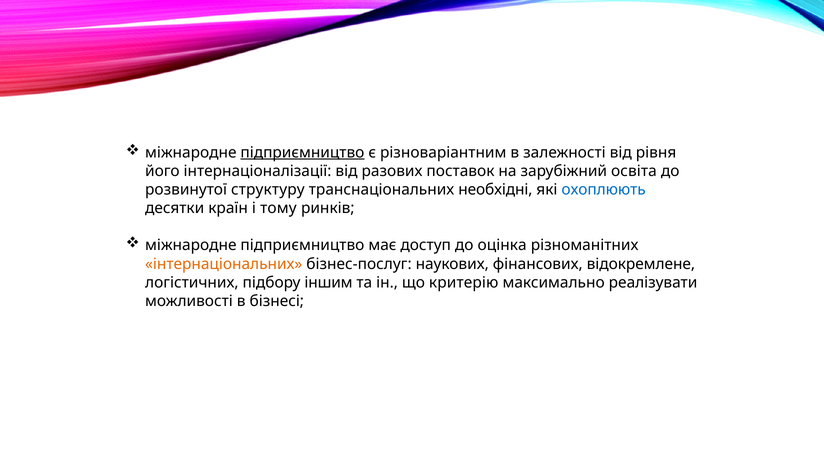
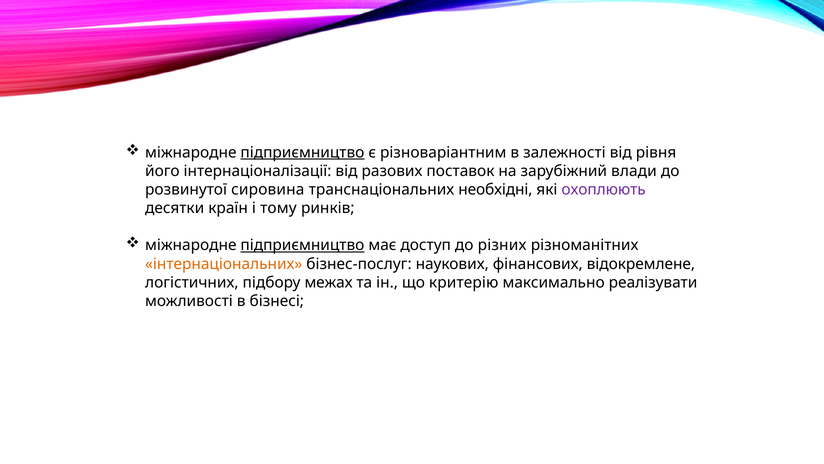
освіта: освіта -> влади
структуру: структуру -> сировина
охоплюють colour: blue -> purple
підприємництво at (302, 245) underline: none -> present
оцінка: оцінка -> різних
іншим: іншим -> межах
